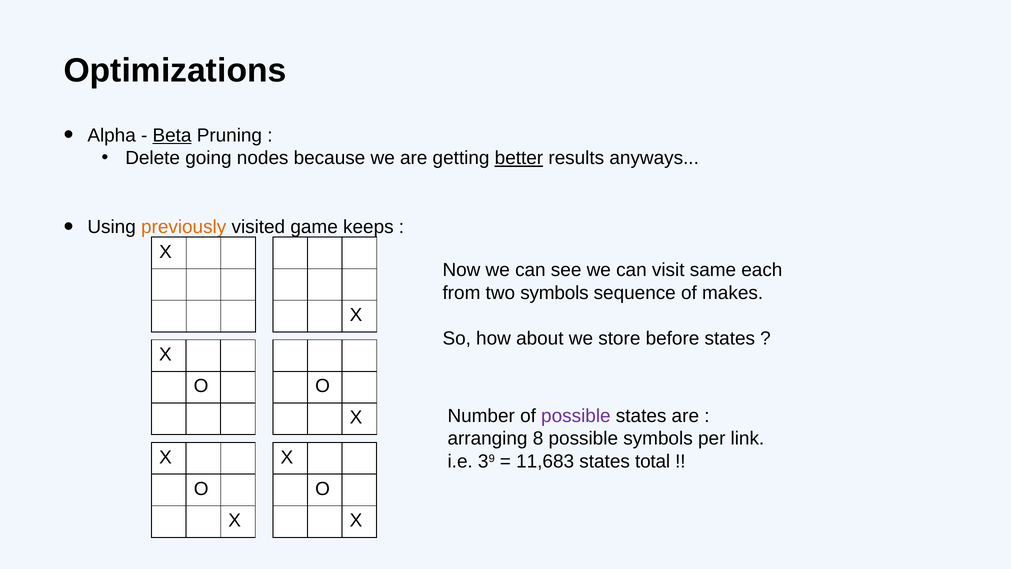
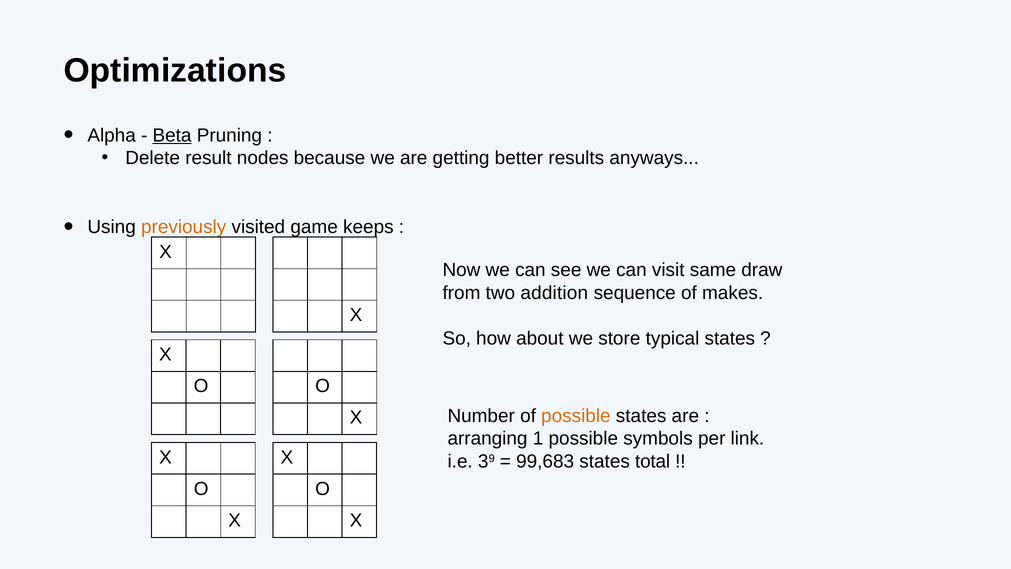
going: going -> result
better underline: present -> none
each: each -> draw
two symbols: symbols -> addition
before: before -> typical
possible at (576, 416) colour: purple -> orange
8: 8 -> 1
11,683: 11,683 -> 99,683
